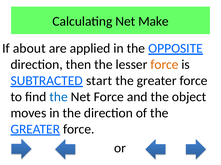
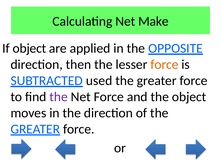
If about: about -> object
start: start -> used
the at (59, 97) colour: blue -> purple
